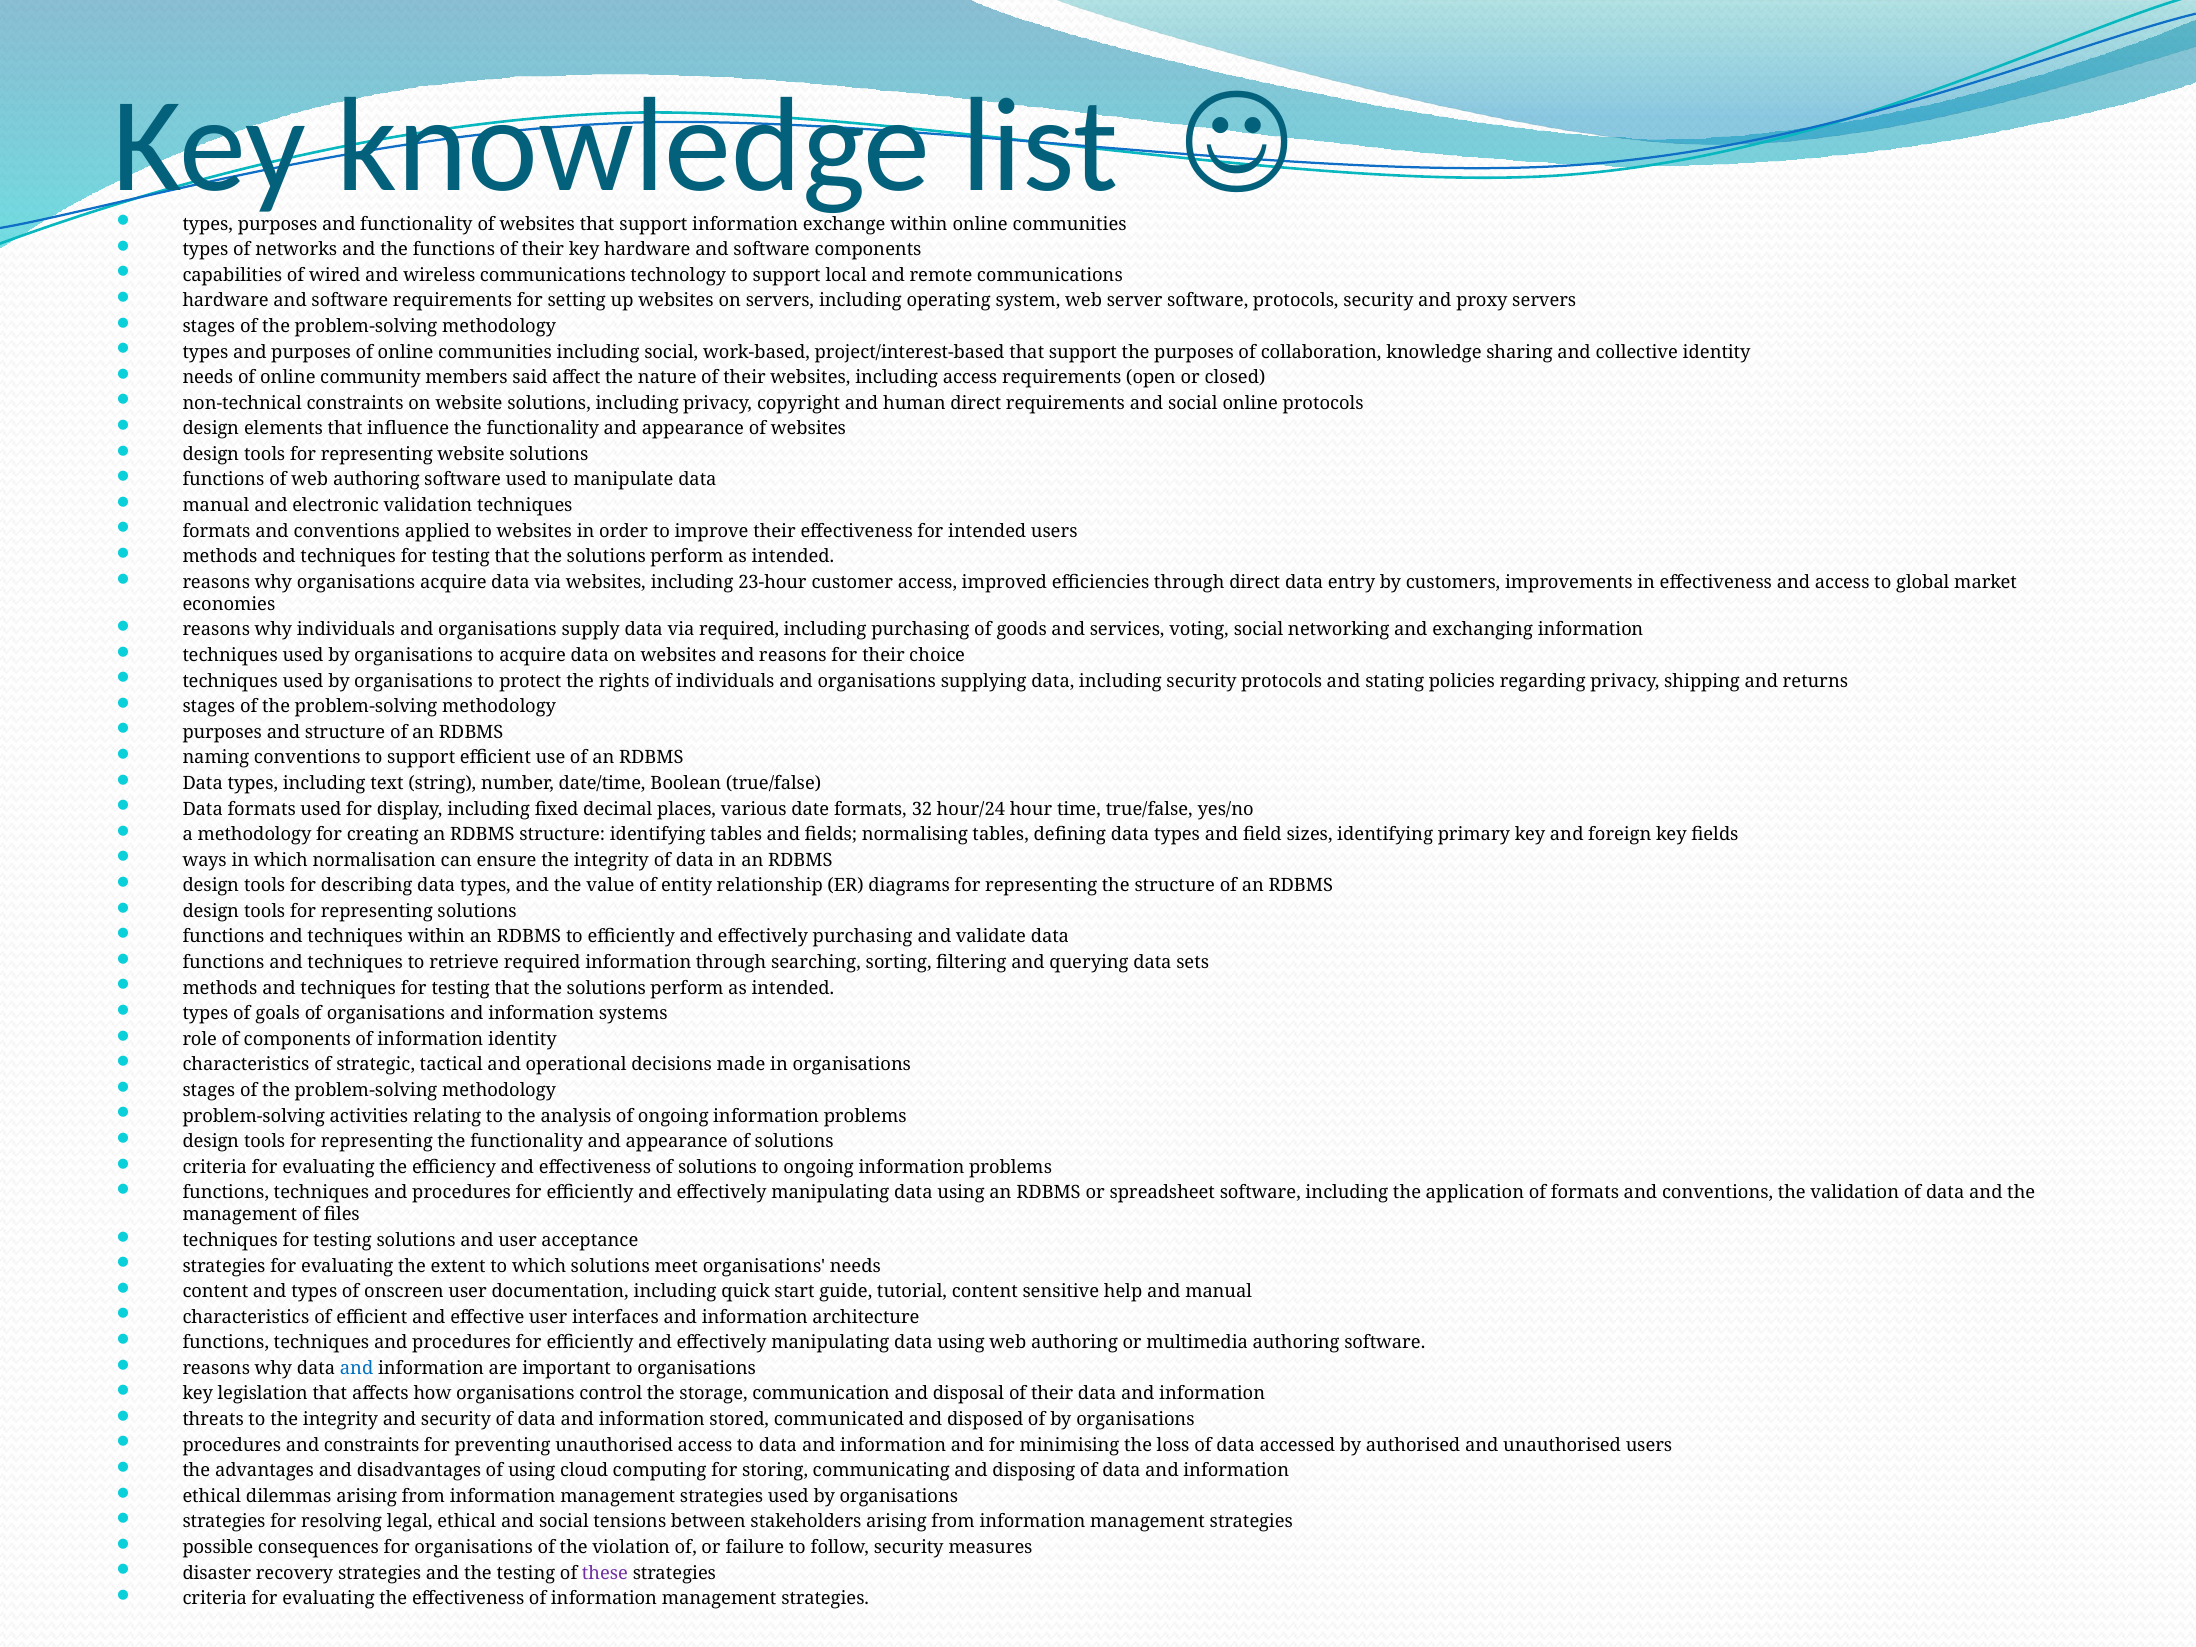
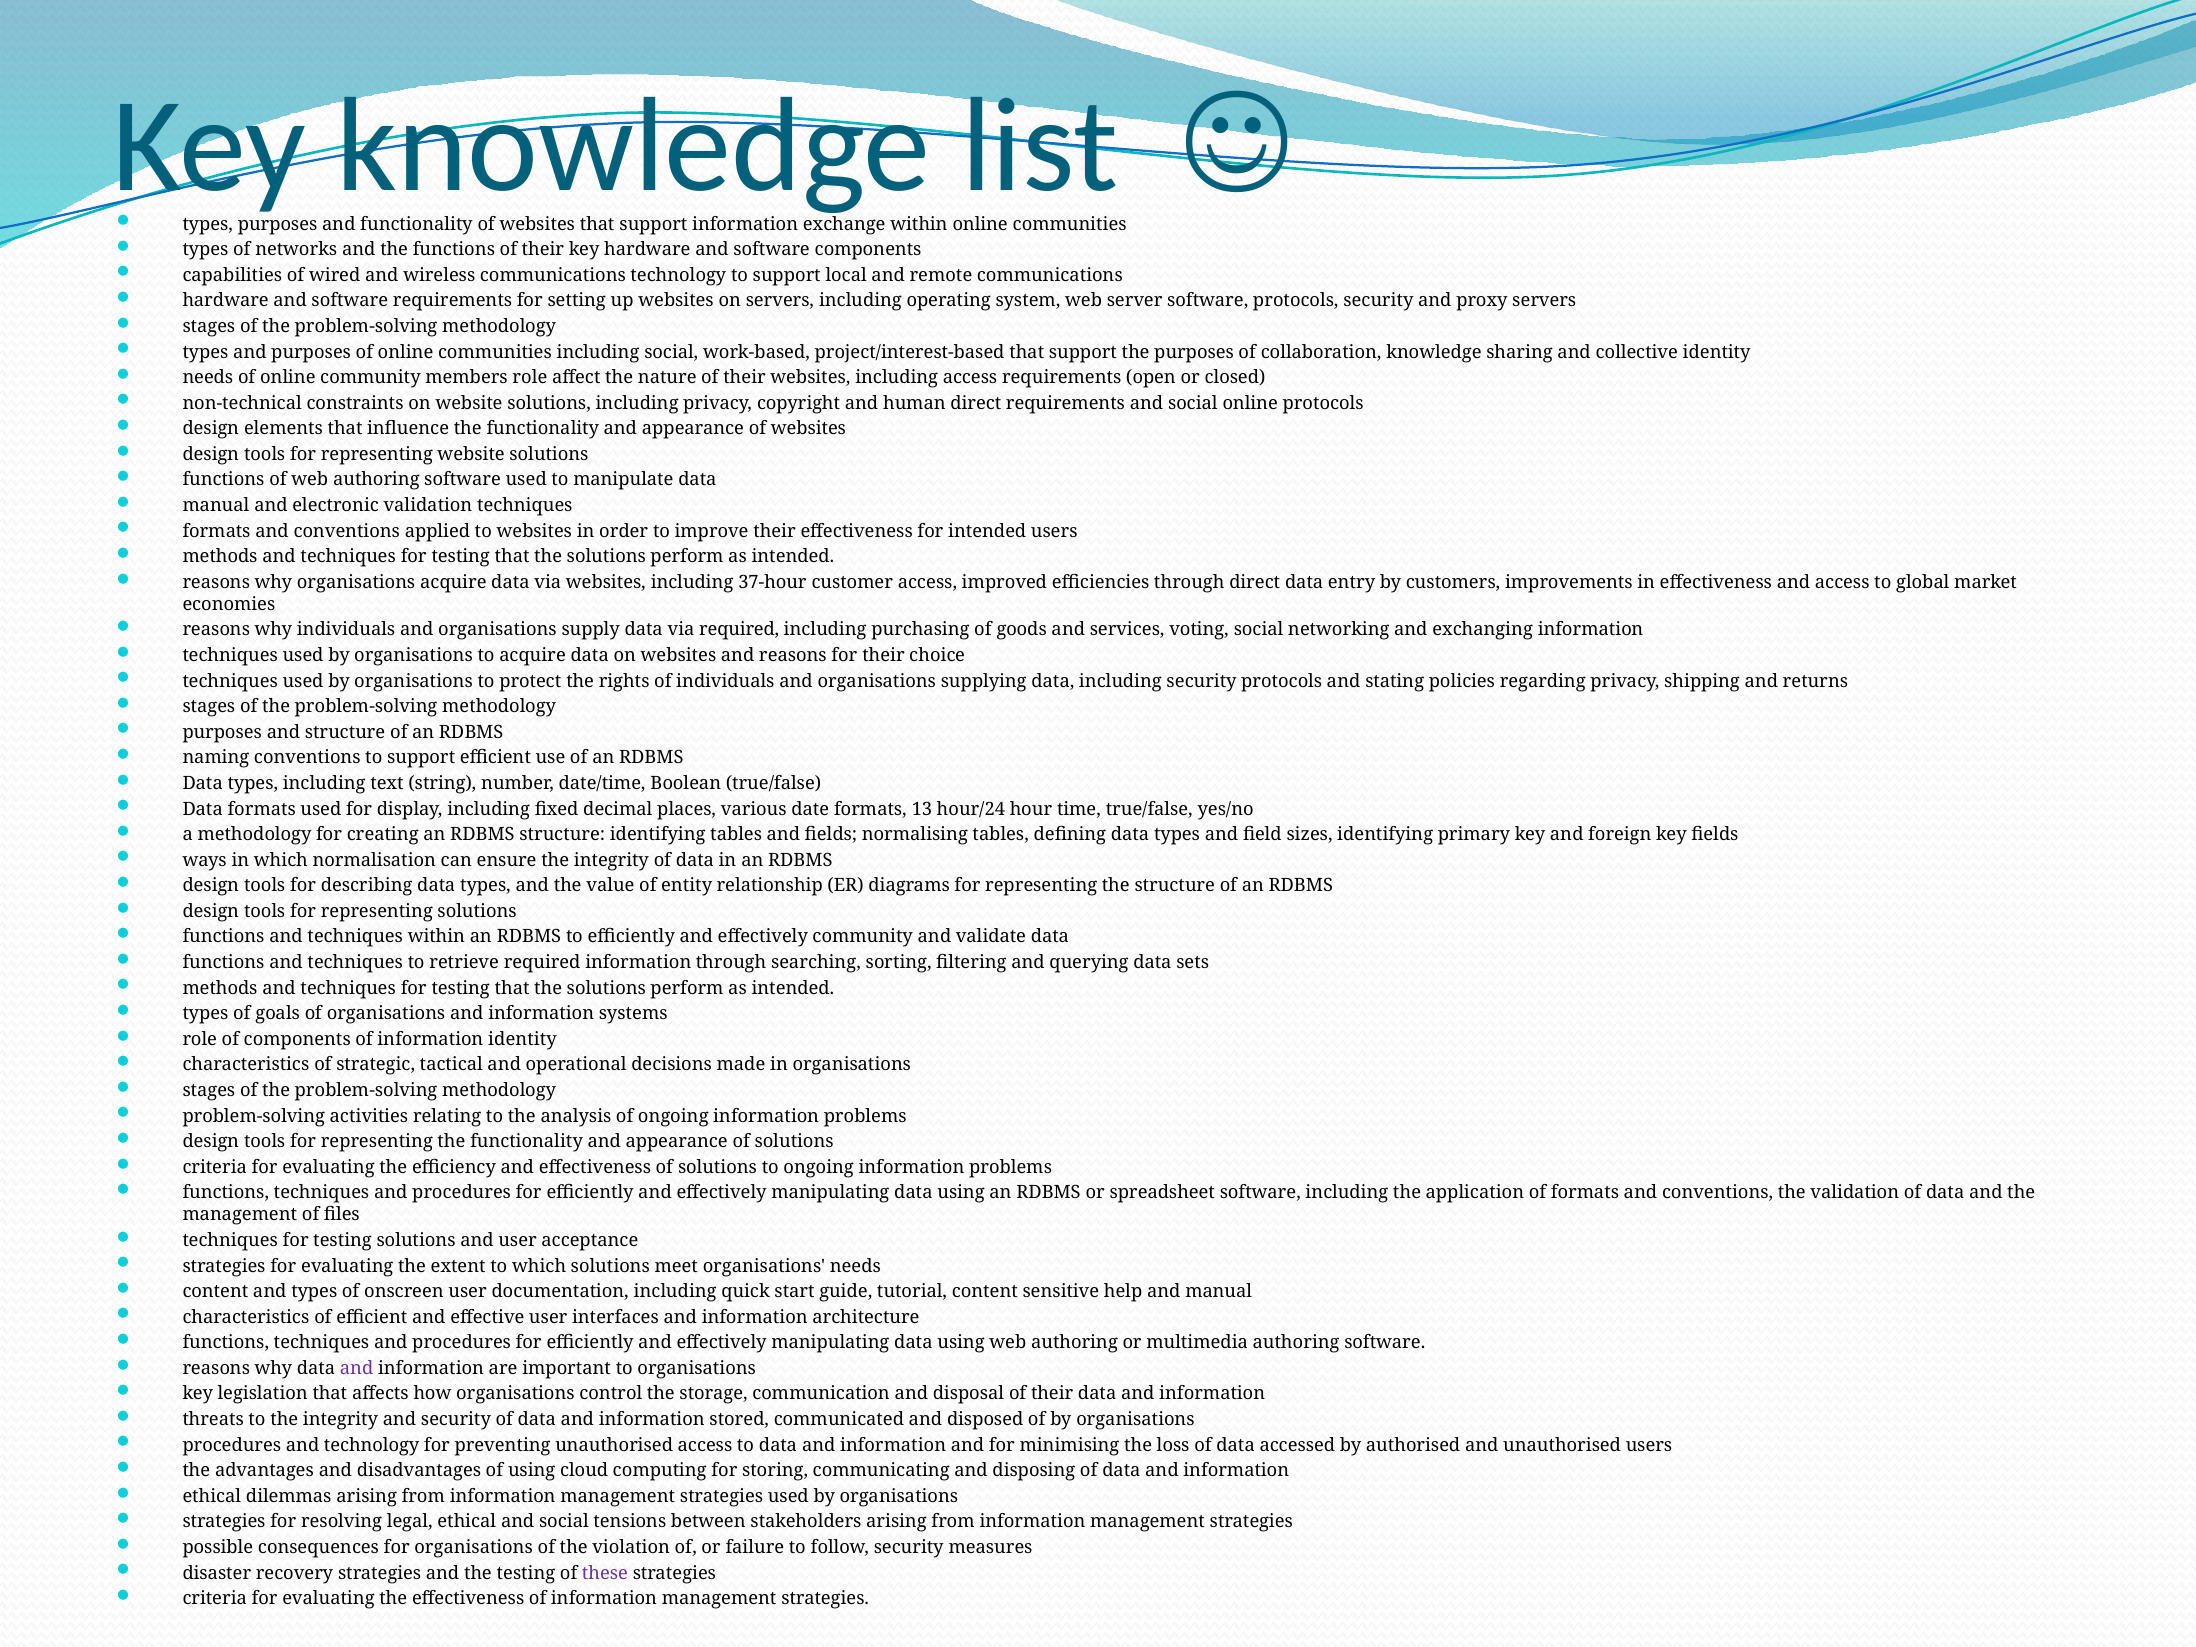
members said: said -> role
23-hour: 23-hour -> 37-hour
32: 32 -> 13
effectively purchasing: purchasing -> community
and at (357, 1368) colour: blue -> purple
and constraints: constraints -> technology
